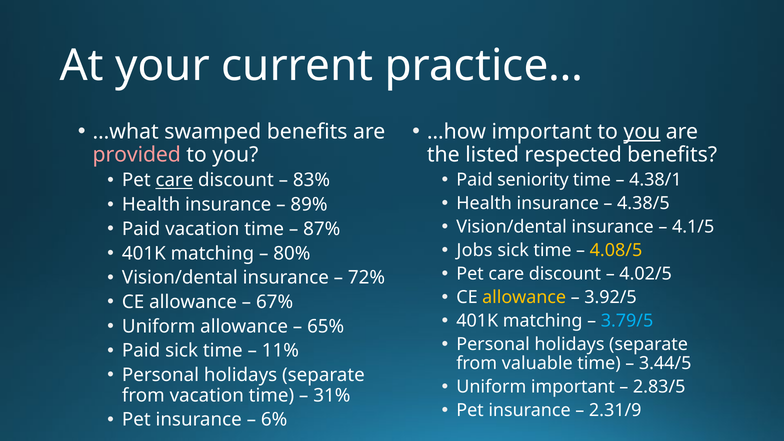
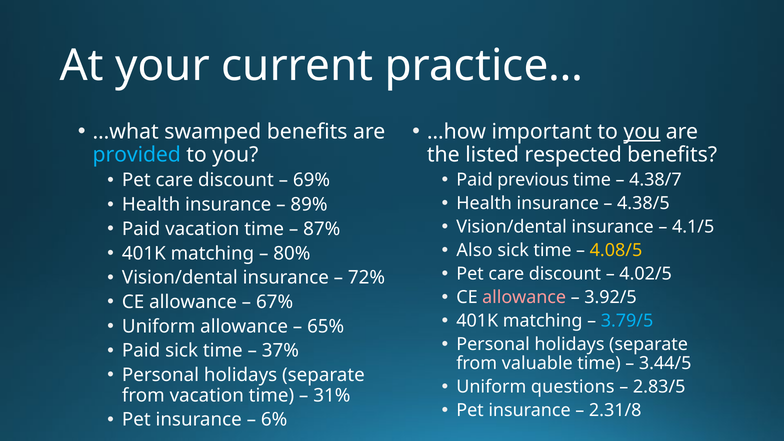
provided colour: pink -> light blue
seniority: seniority -> previous
4.38/1: 4.38/1 -> 4.38/7
care at (174, 180) underline: present -> none
83%: 83% -> 69%
Jobs: Jobs -> Also
allowance at (524, 297) colour: yellow -> pink
11%: 11% -> 37%
Uniform important: important -> questions
2.31/9: 2.31/9 -> 2.31/8
